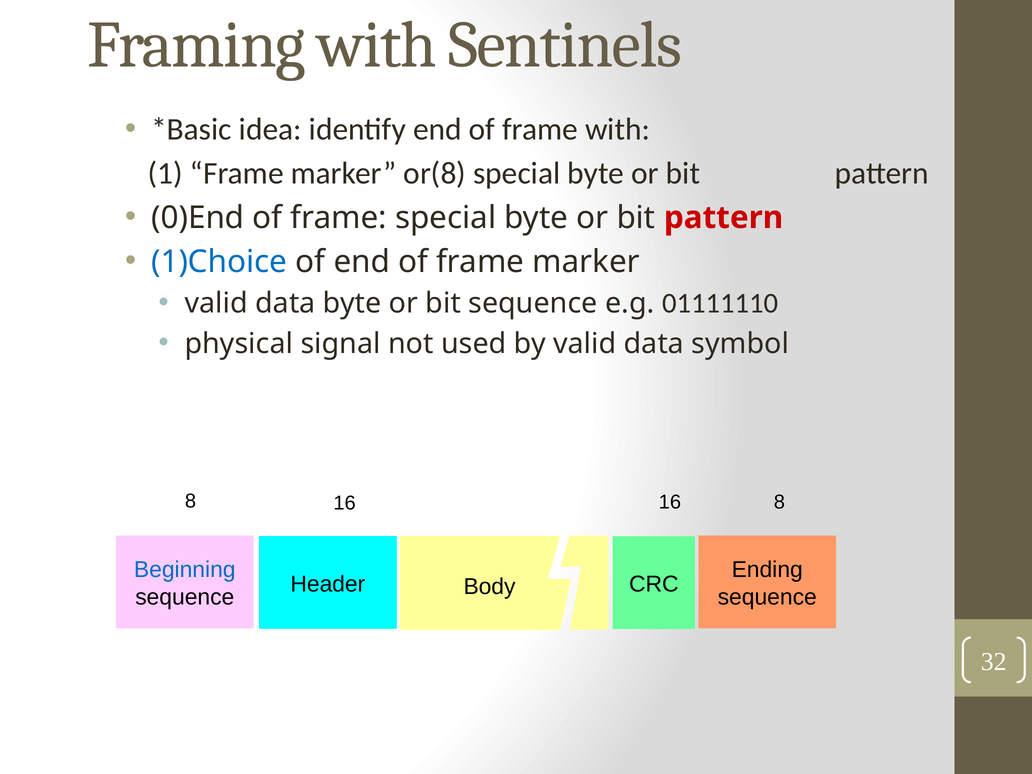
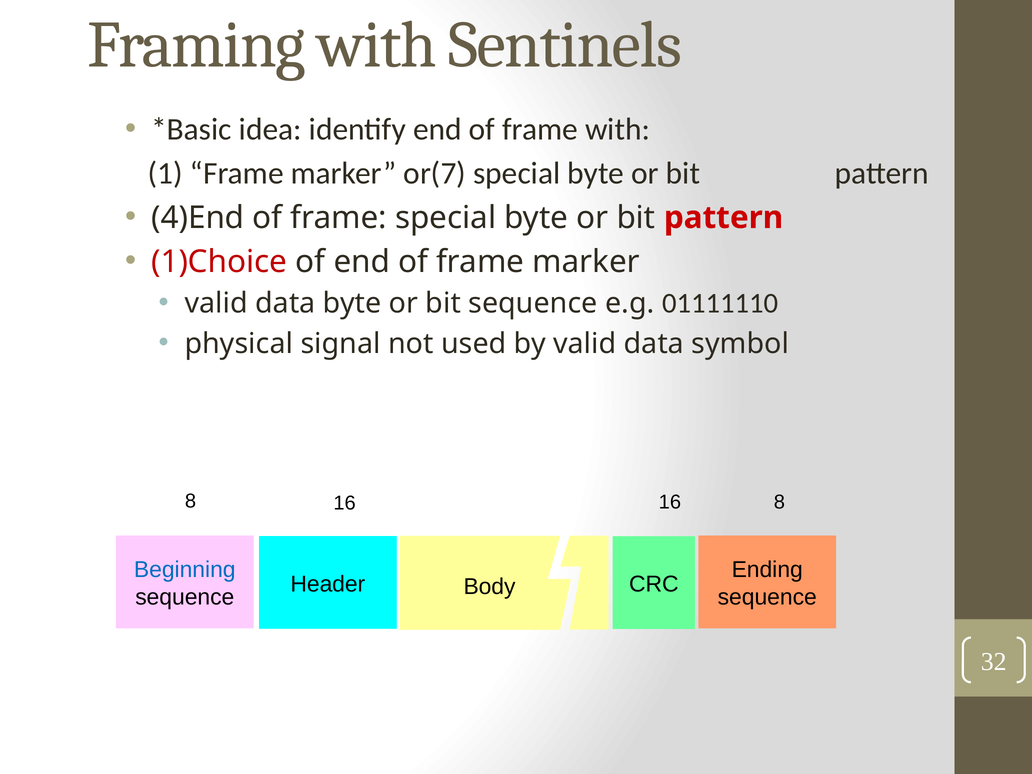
or(8: or(8 -> or(7
0)End: 0)End -> 4)End
1)Choice colour: blue -> red
